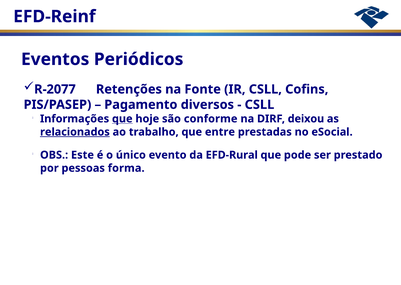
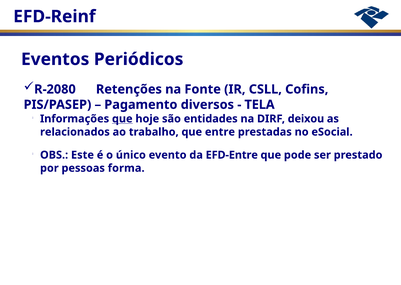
R-2077: R-2077 -> R-2080
CSLL at (259, 105): CSLL -> TELA
conforme: conforme -> entidades
relacionados underline: present -> none
EFD-Rural: EFD-Rural -> EFD-Entre
